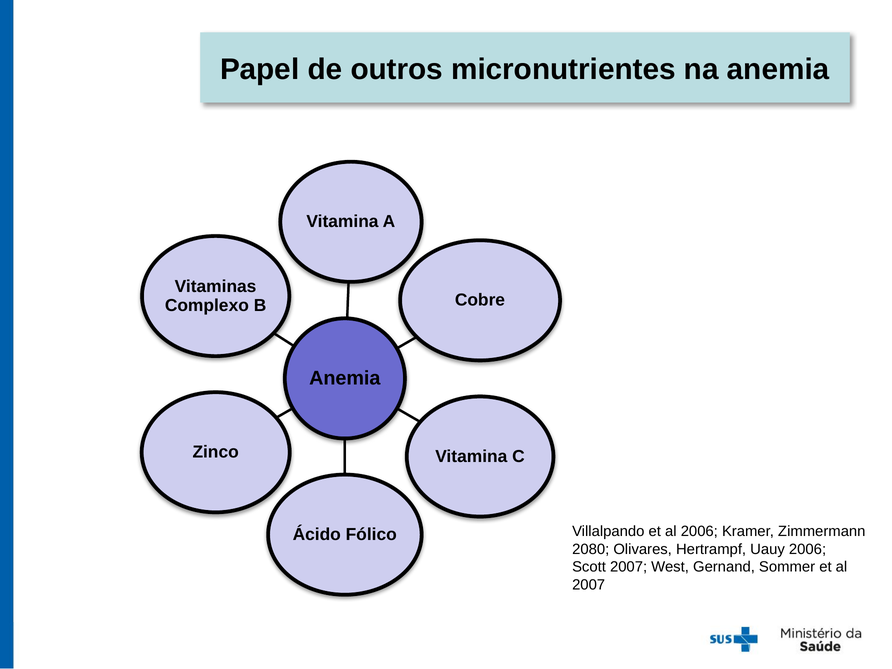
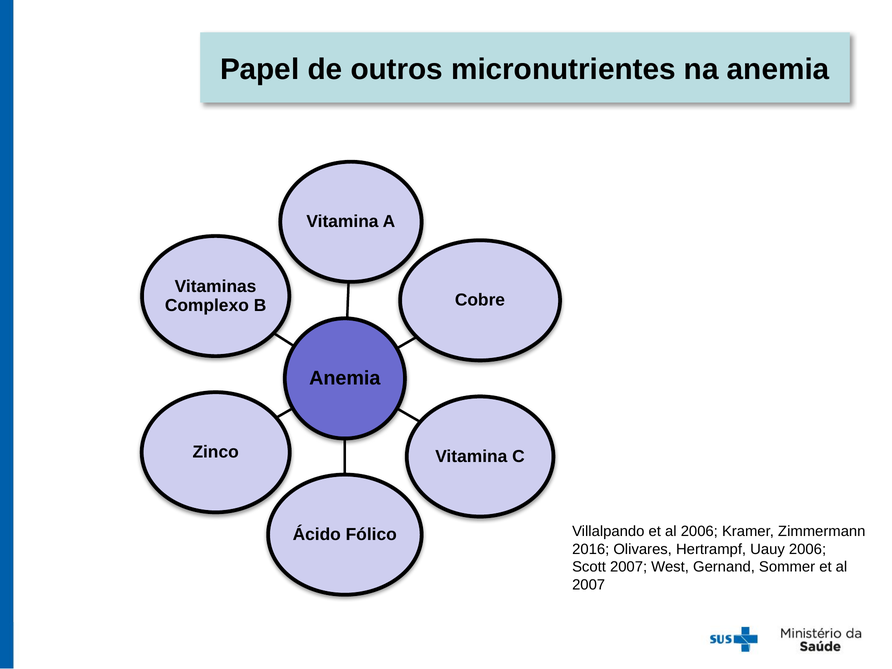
2080: 2080 -> 2016
